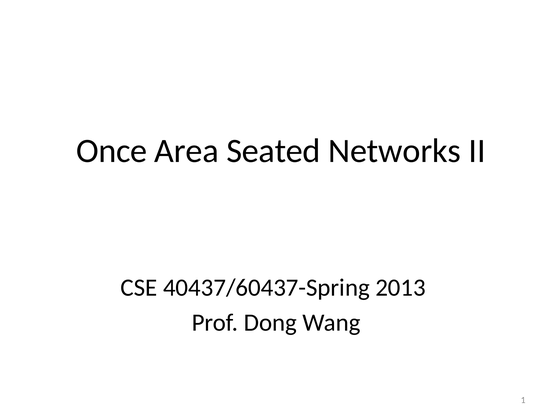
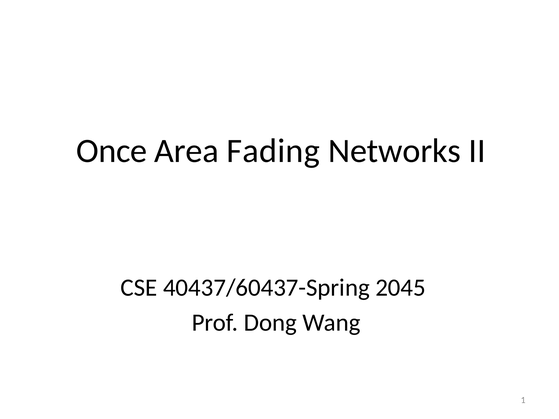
Seated: Seated -> Fading
2013: 2013 -> 2045
